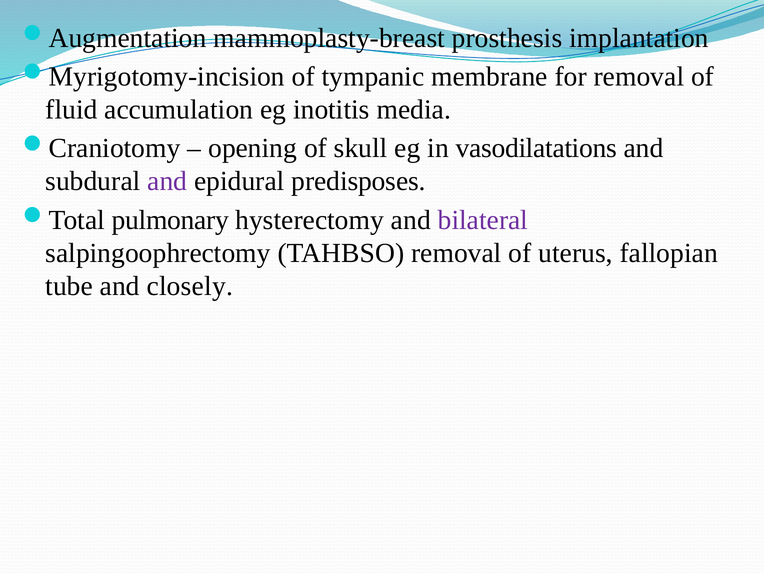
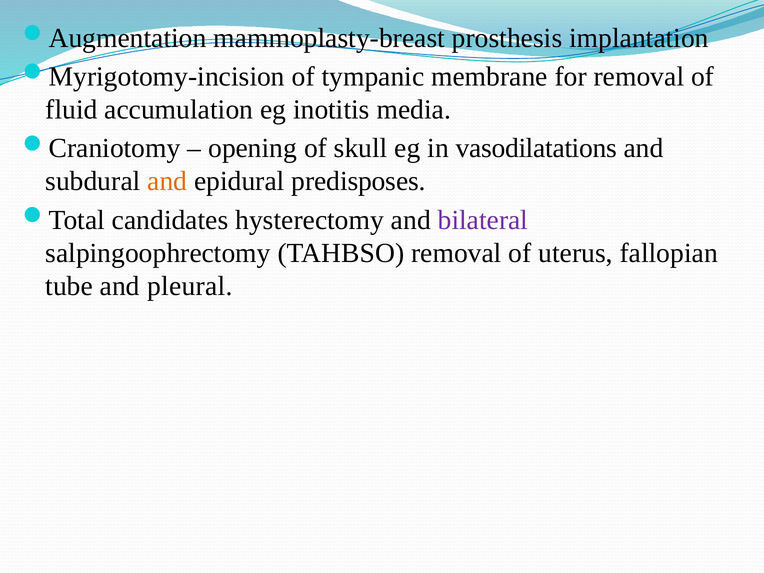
and at (167, 181) colour: purple -> orange
pulmonary: pulmonary -> candidates
closely: closely -> pleural
